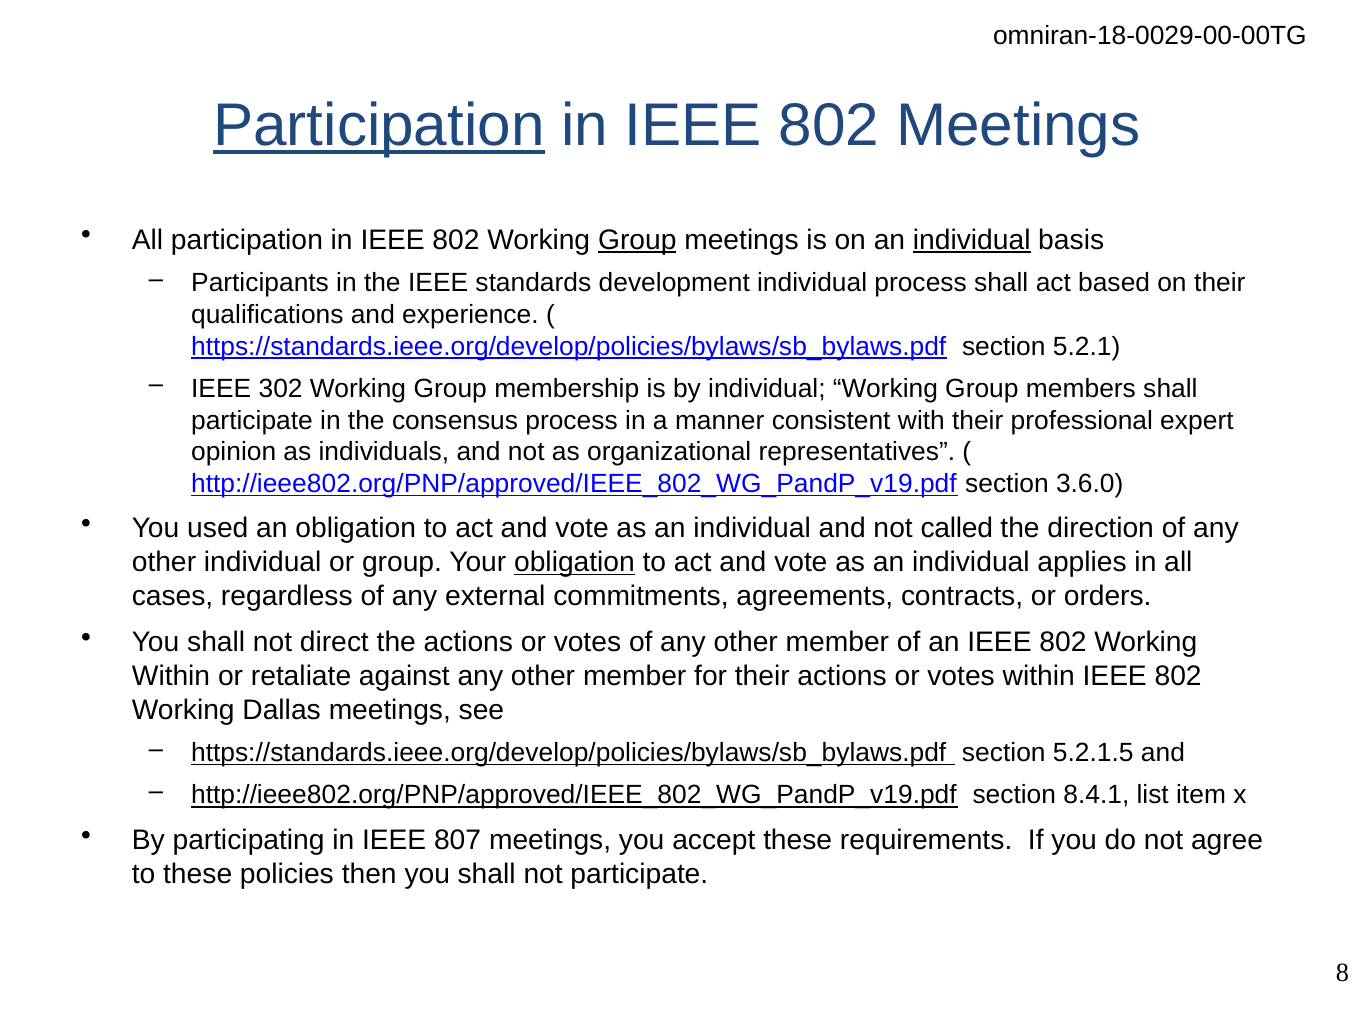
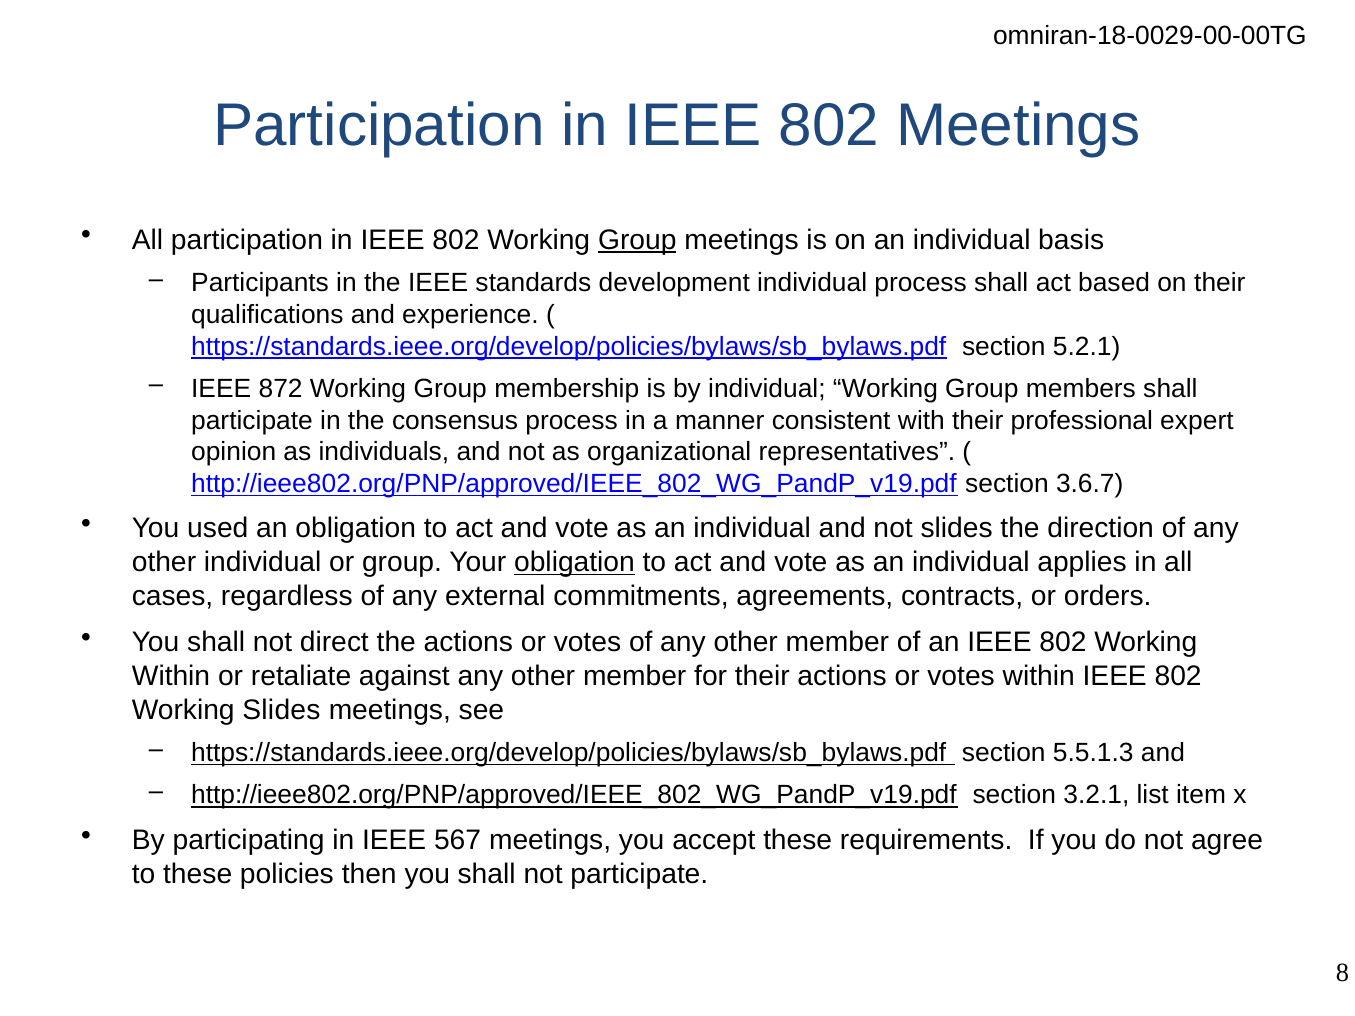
Participation at (379, 126) underline: present -> none
individual at (972, 240) underline: present -> none
302: 302 -> 872
3.6.0: 3.6.0 -> 3.6.7
not called: called -> slides
Working Dallas: Dallas -> Slides
5.2.1.5: 5.2.1.5 -> 5.5.1.3
8.4.1: 8.4.1 -> 3.2.1
807: 807 -> 567
